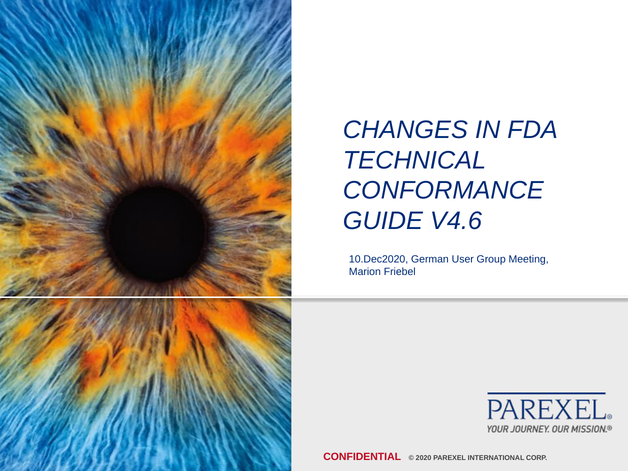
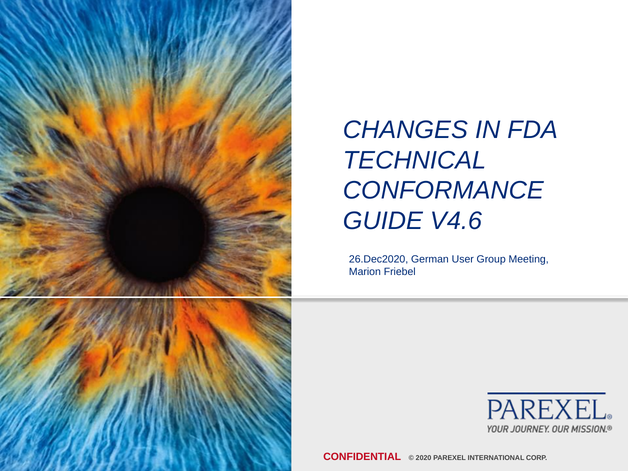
10.Dec2020: 10.Dec2020 -> 26.Dec2020
